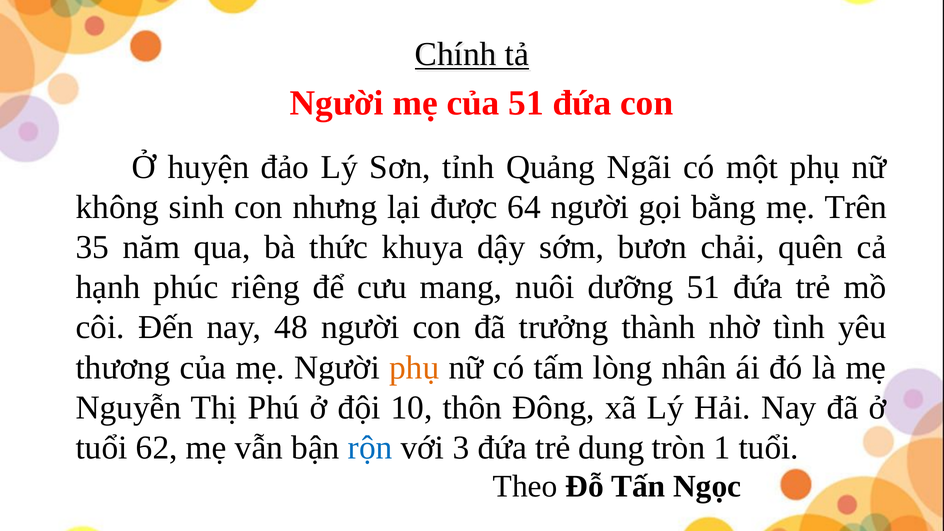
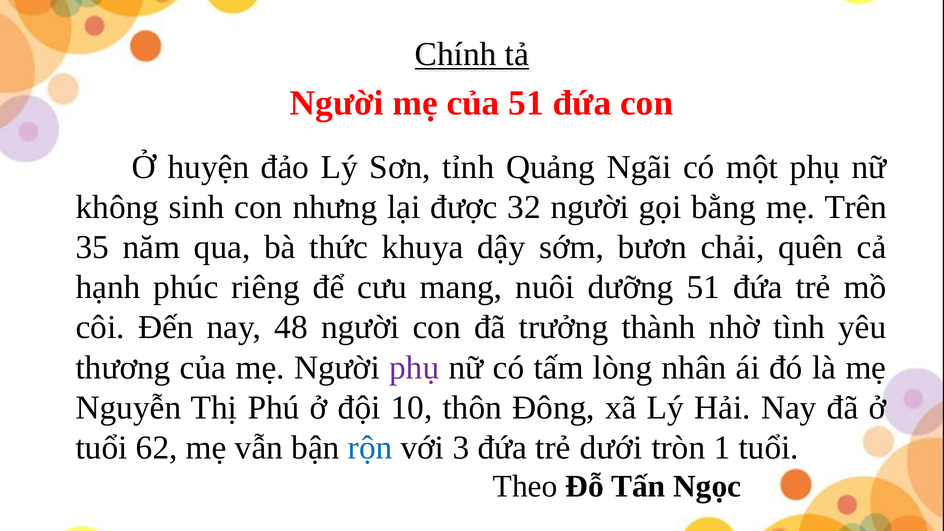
64: 64 -> 32
phụ at (414, 368) colour: orange -> purple
dung: dung -> dưới
